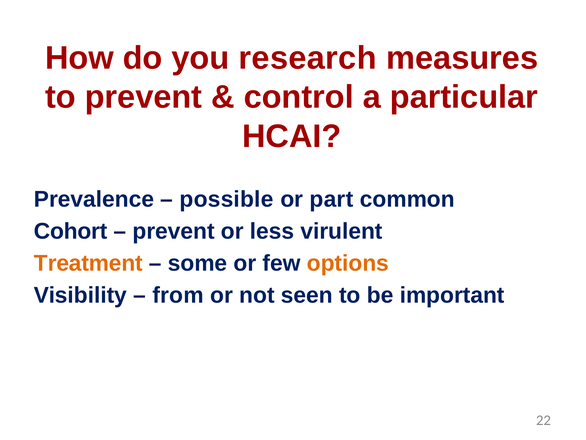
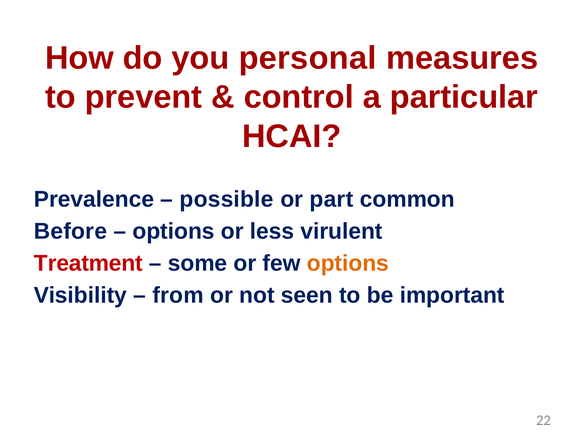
research: research -> personal
Cohort: Cohort -> Before
prevent at (174, 231): prevent -> options
Treatment colour: orange -> red
